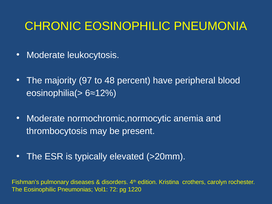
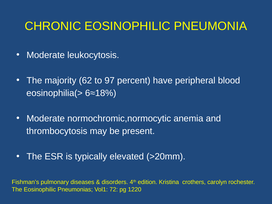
97: 97 -> 62
48: 48 -> 97
6≈12%: 6≈12% -> 6≈18%
